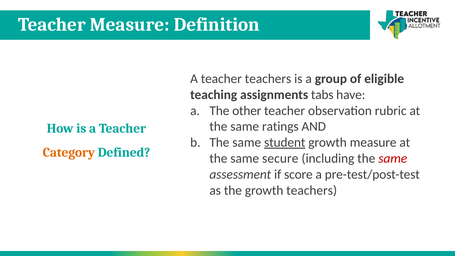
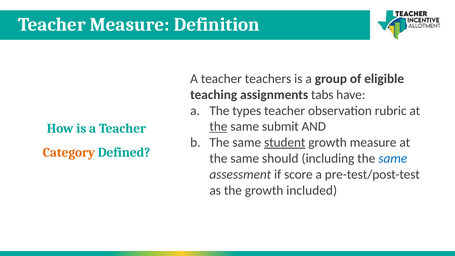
other: other -> types
the at (218, 127) underline: none -> present
ratings: ratings -> submit
secure: secure -> should
same at (393, 158) colour: red -> blue
growth teachers: teachers -> included
